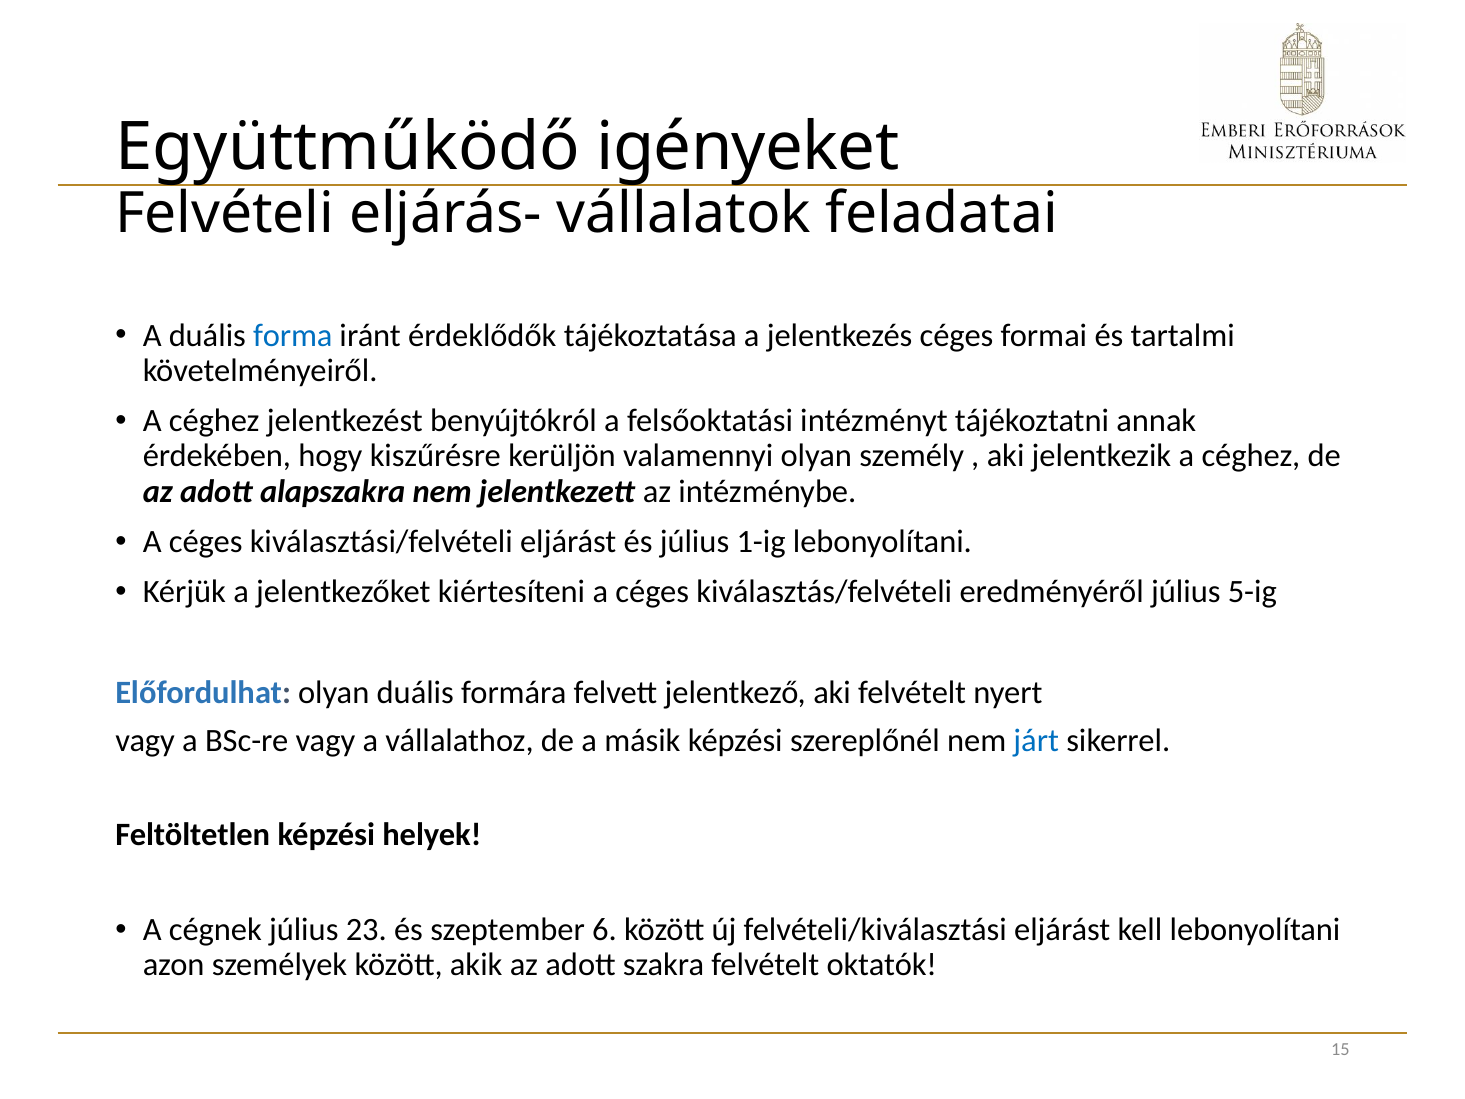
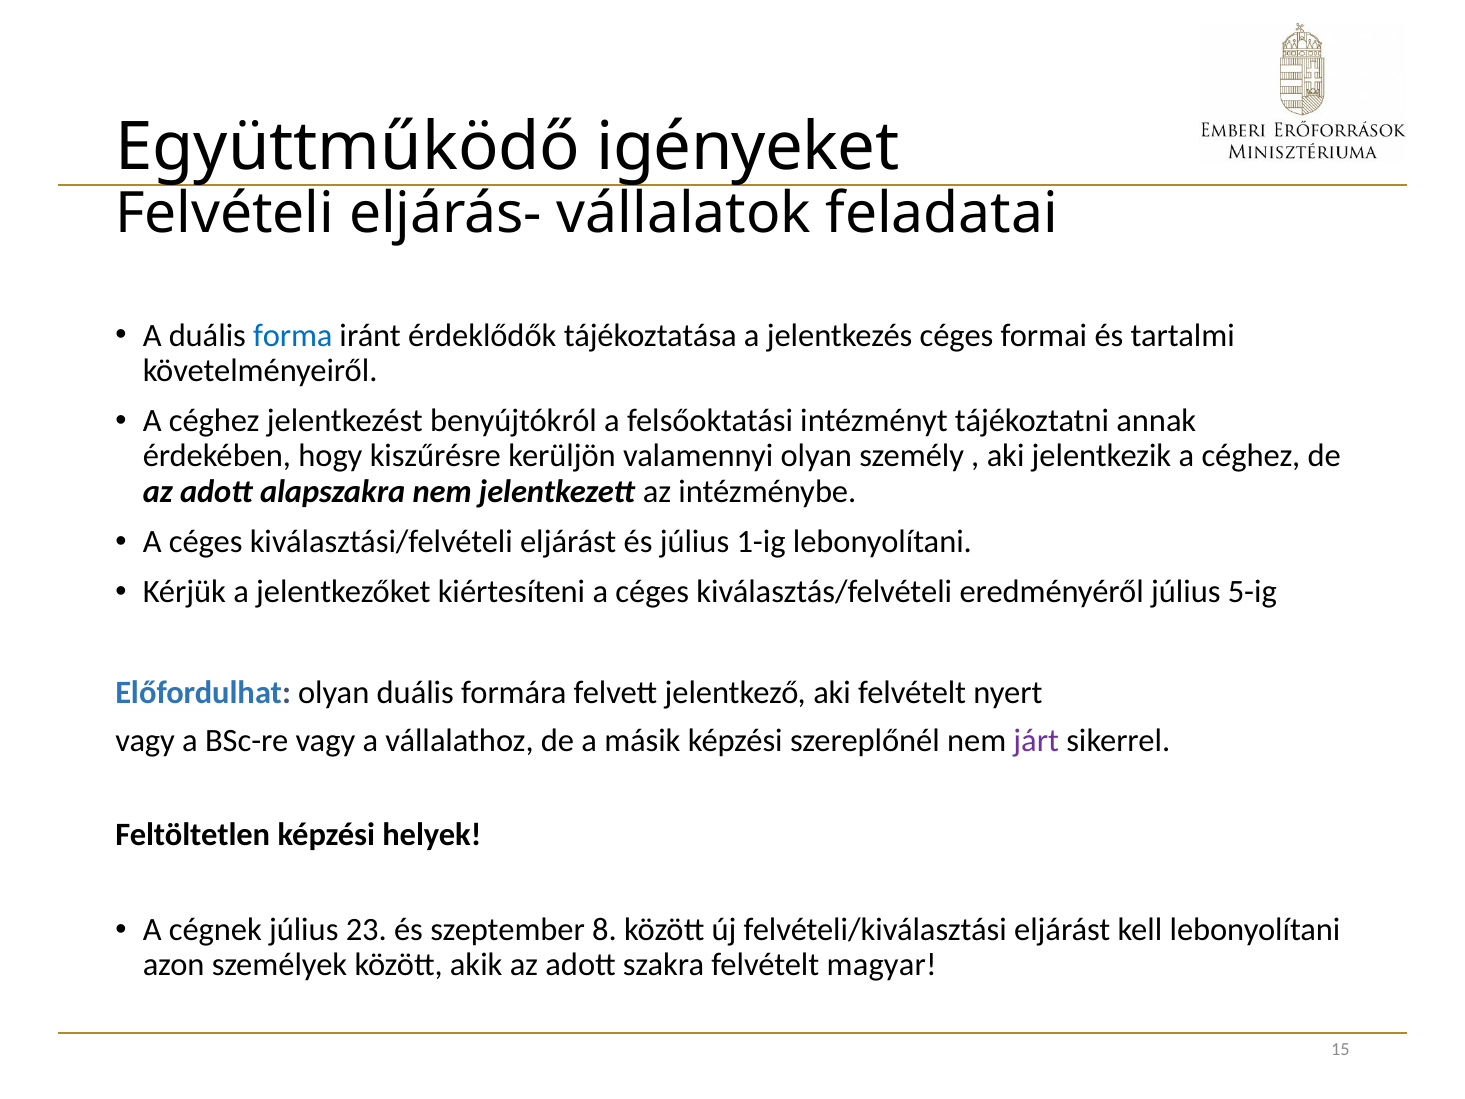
járt colour: blue -> purple
6: 6 -> 8
oktatók: oktatók -> magyar
